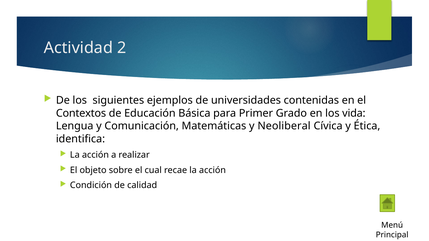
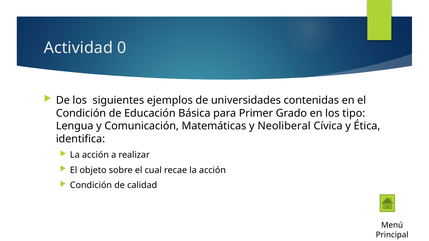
2: 2 -> 0
Contextos at (81, 113): Contextos -> Condición
vida: vida -> tipo
